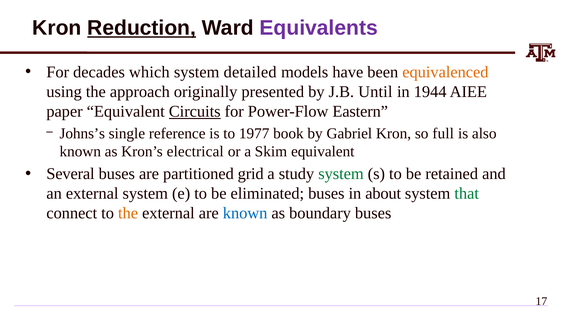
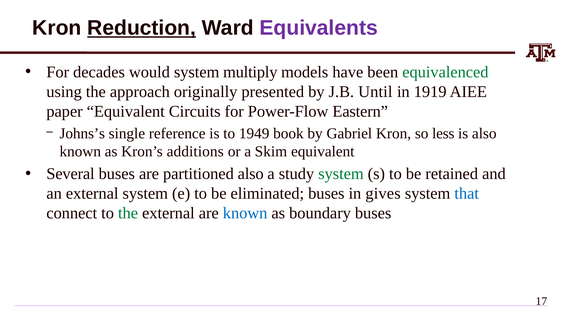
which: which -> would
detailed: detailed -> multiply
equivalenced colour: orange -> green
1944: 1944 -> 1919
Circuits underline: present -> none
1977: 1977 -> 1949
full: full -> less
electrical: electrical -> additions
partitioned grid: grid -> also
about: about -> gives
that colour: green -> blue
the at (128, 213) colour: orange -> green
